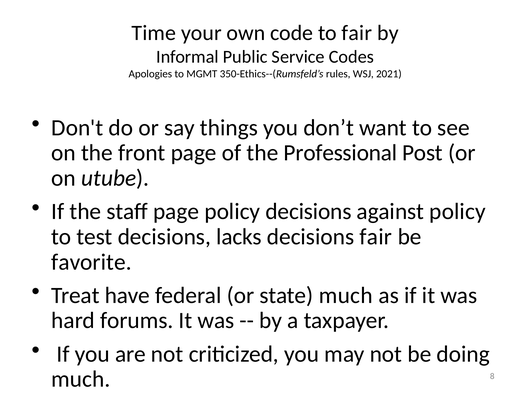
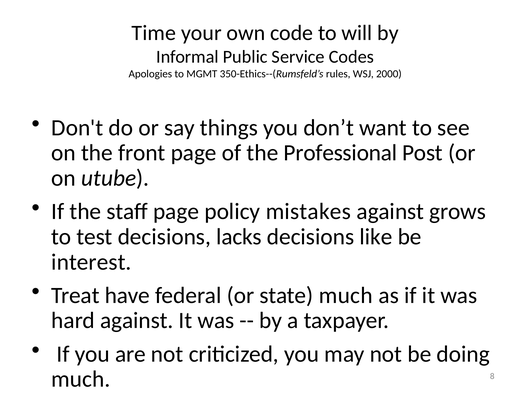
to fair: fair -> will
2021: 2021 -> 2000
policy decisions: decisions -> mistakes
against policy: policy -> grows
decisions fair: fair -> like
favorite: favorite -> interest
hard forums: forums -> against
